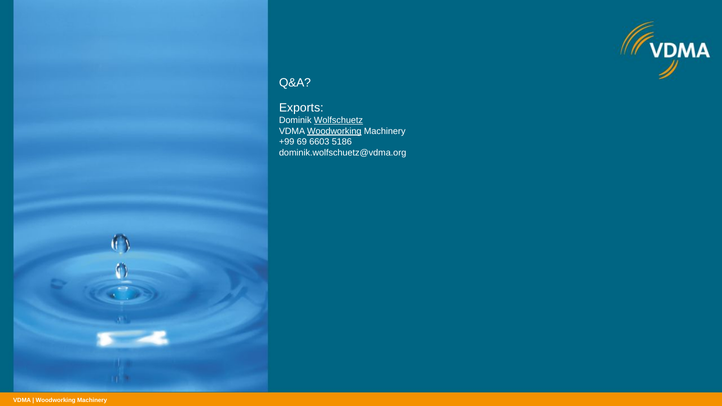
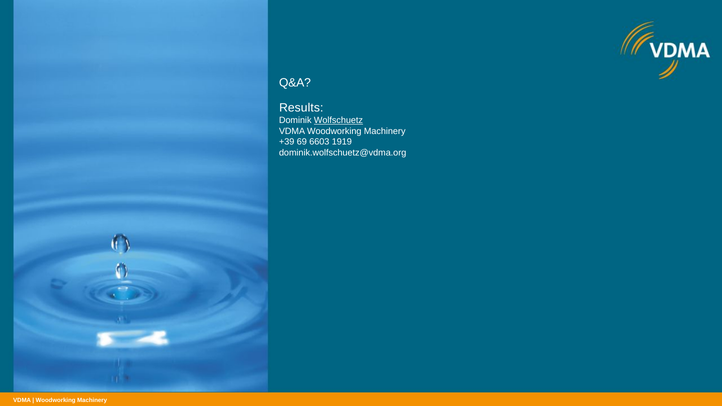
Exports: Exports -> Results
Woodworking at (334, 131) underline: present -> none
+99: +99 -> +39
5186: 5186 -> 1919
